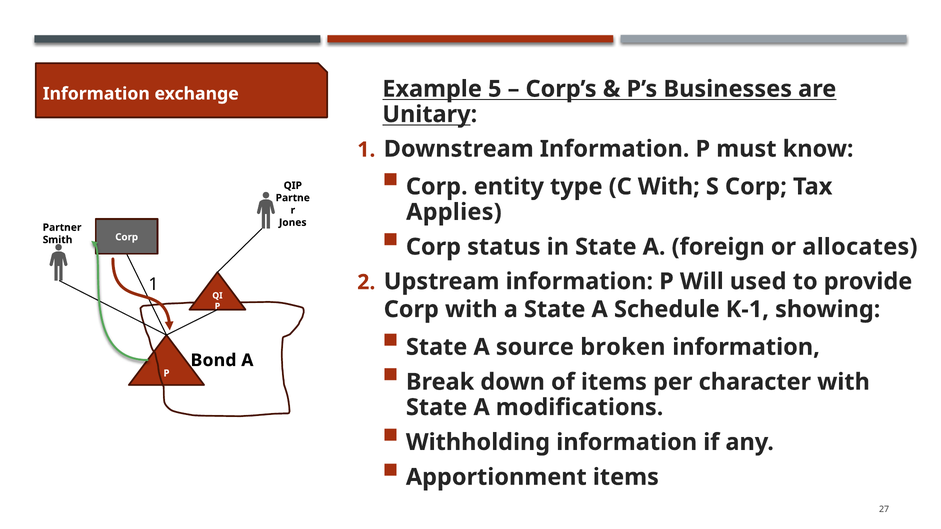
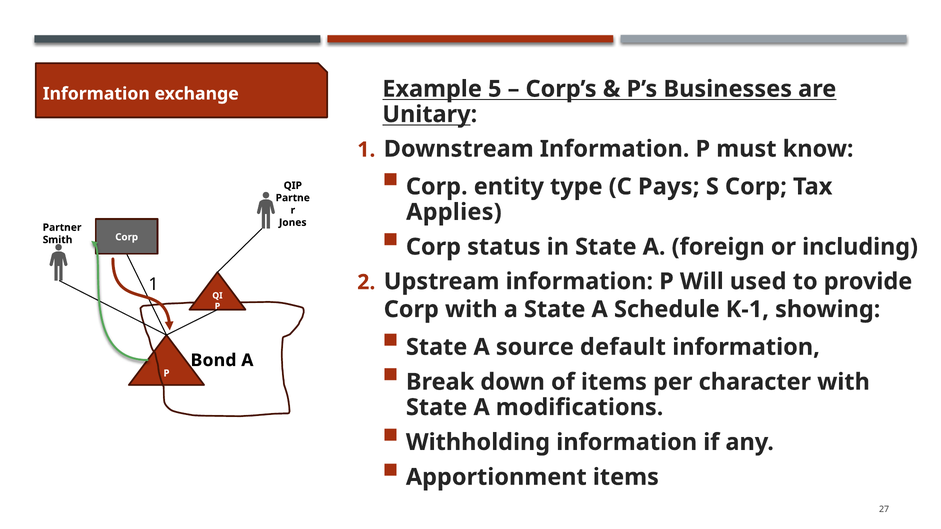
C With: With -> Pays
allocates: allocates -> including
broken: broken -> default
